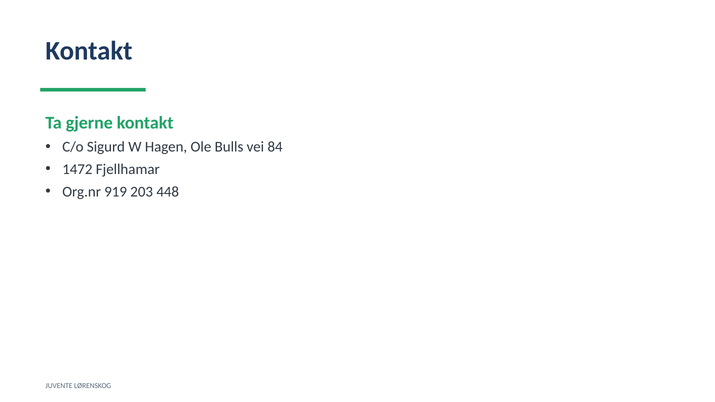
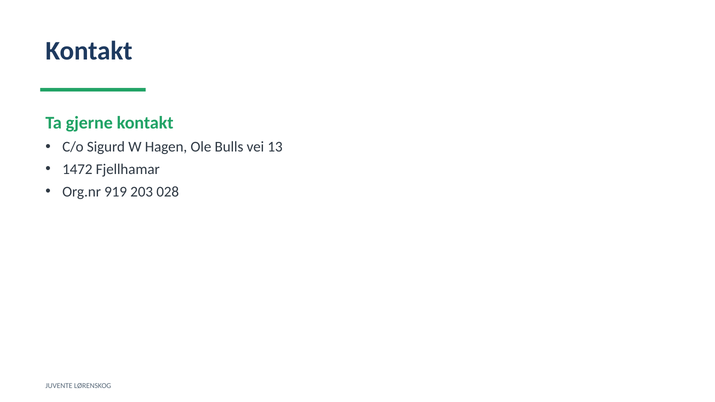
84: 84 -> 13
448: 448 -> 028
